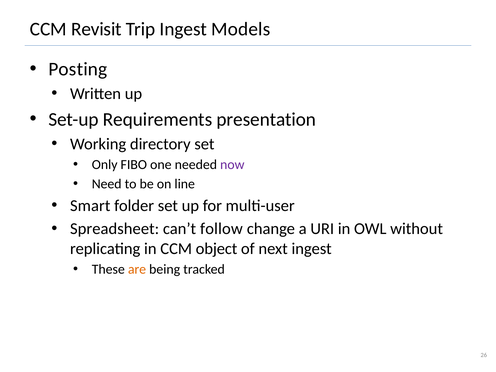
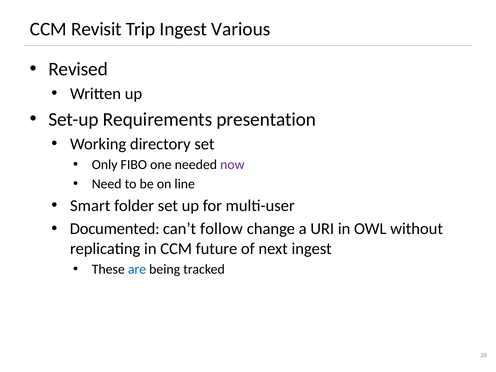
Models: Models -> Various
Posting: Posting -> Revised
Spreadsheet: Spreadsheet -> Documented
object: object -> future
are colour: orange -> blue
